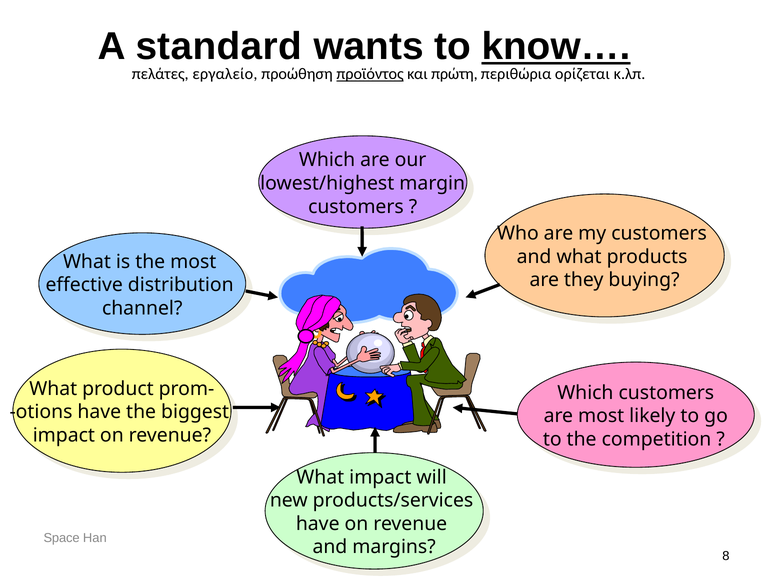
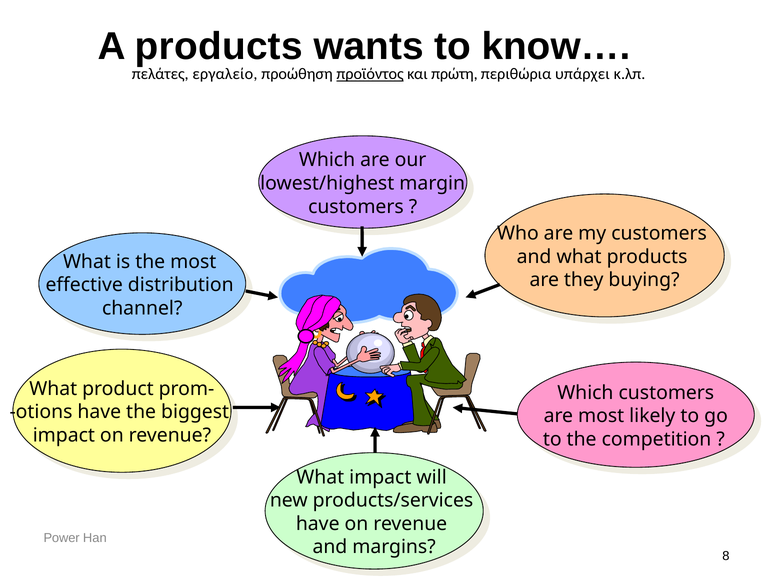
A standard: standard -> products
know… underline: present -> none
ορίζεται: ορίζεται -> υπάρχει
Space: Space -> Power
